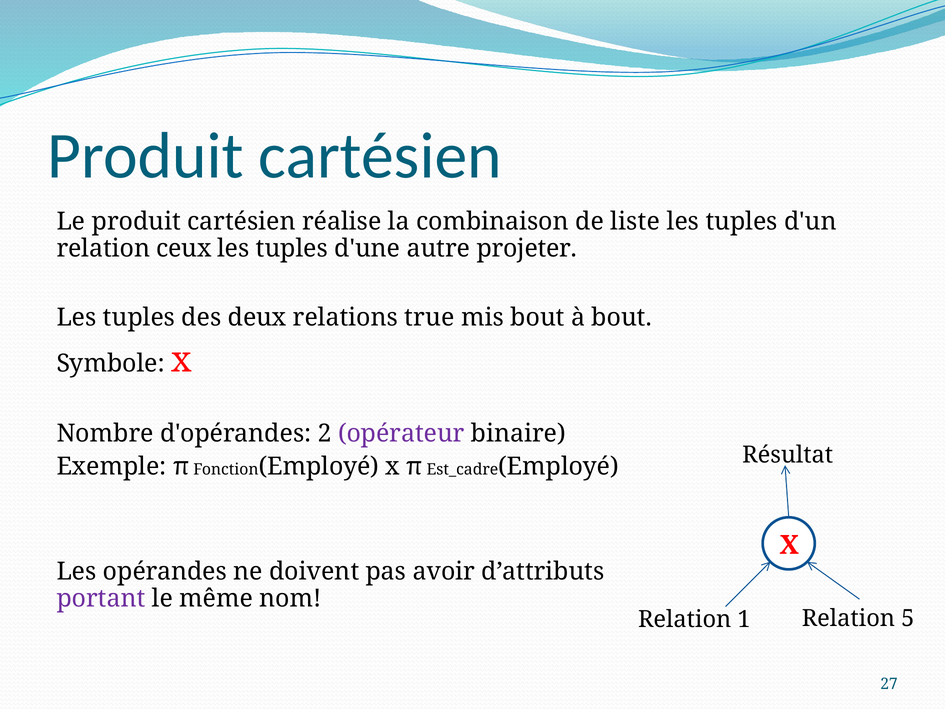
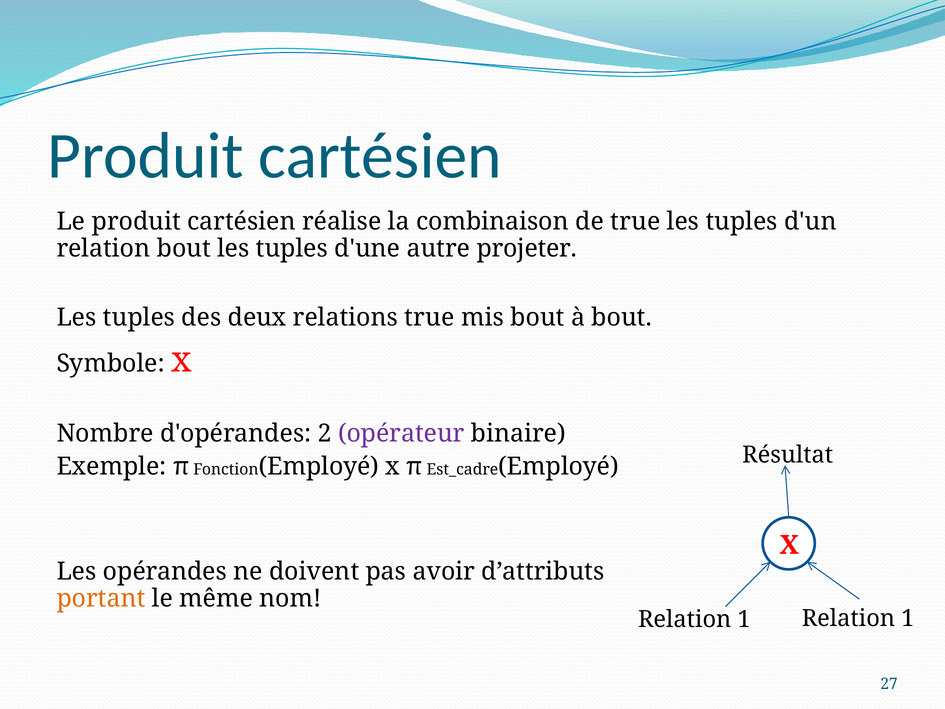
de liste: liste -> true
relation ceux: ceux -> bout
portant colour: purple -> orange
5 at (908, 618): 5 -> 1
